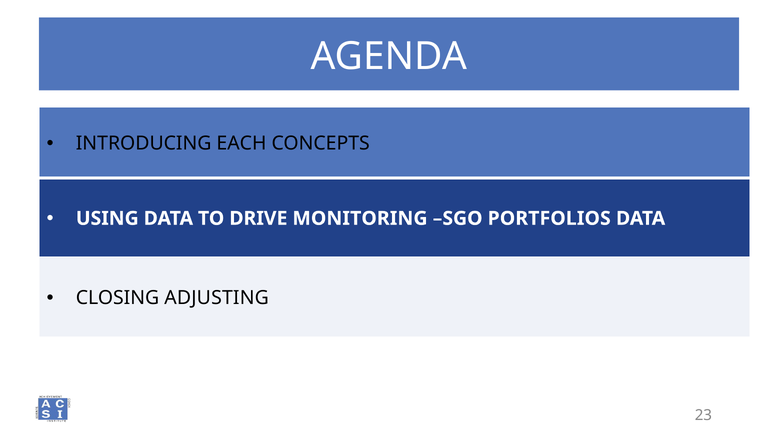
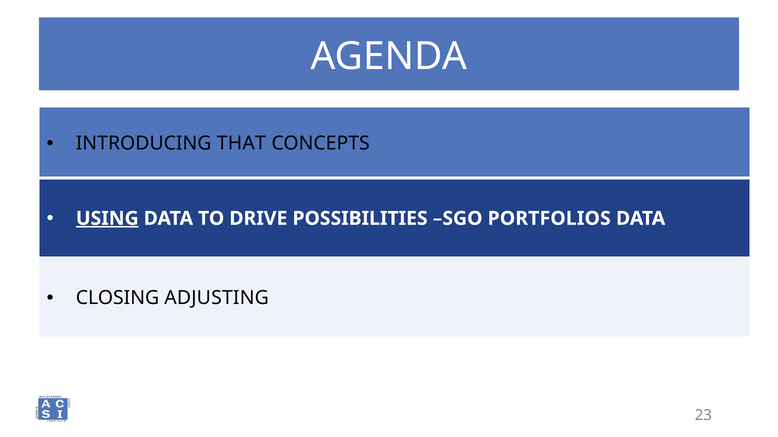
EACH: EACH -> THAT
USING underline: none -> present
MONITORING: MONITORING -> POSSIBILITIES
